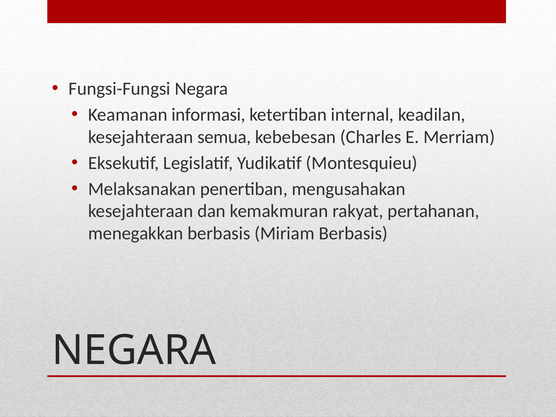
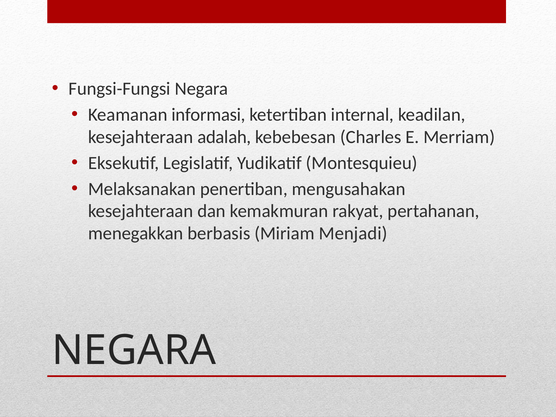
semua: semua -> adalah
Miriam Berbasis: Berbasis -> Menjadi
